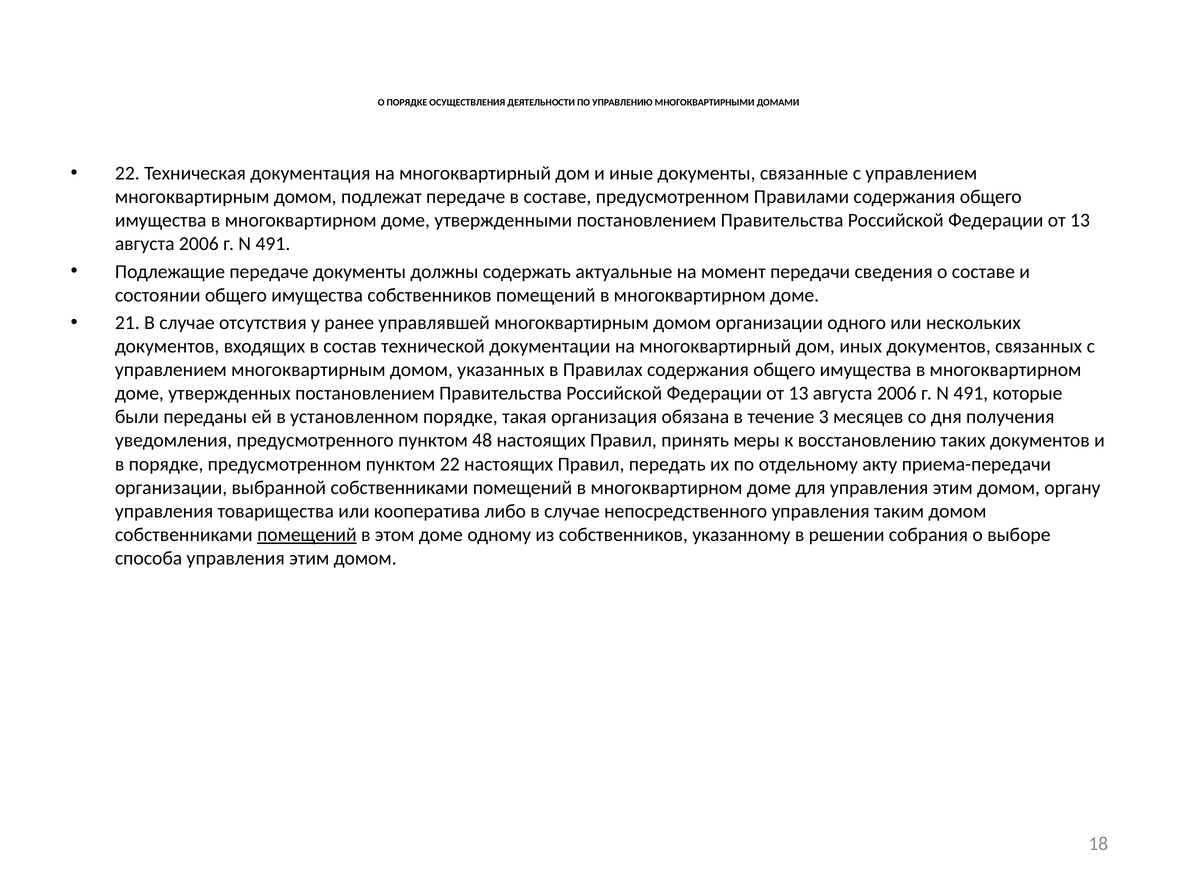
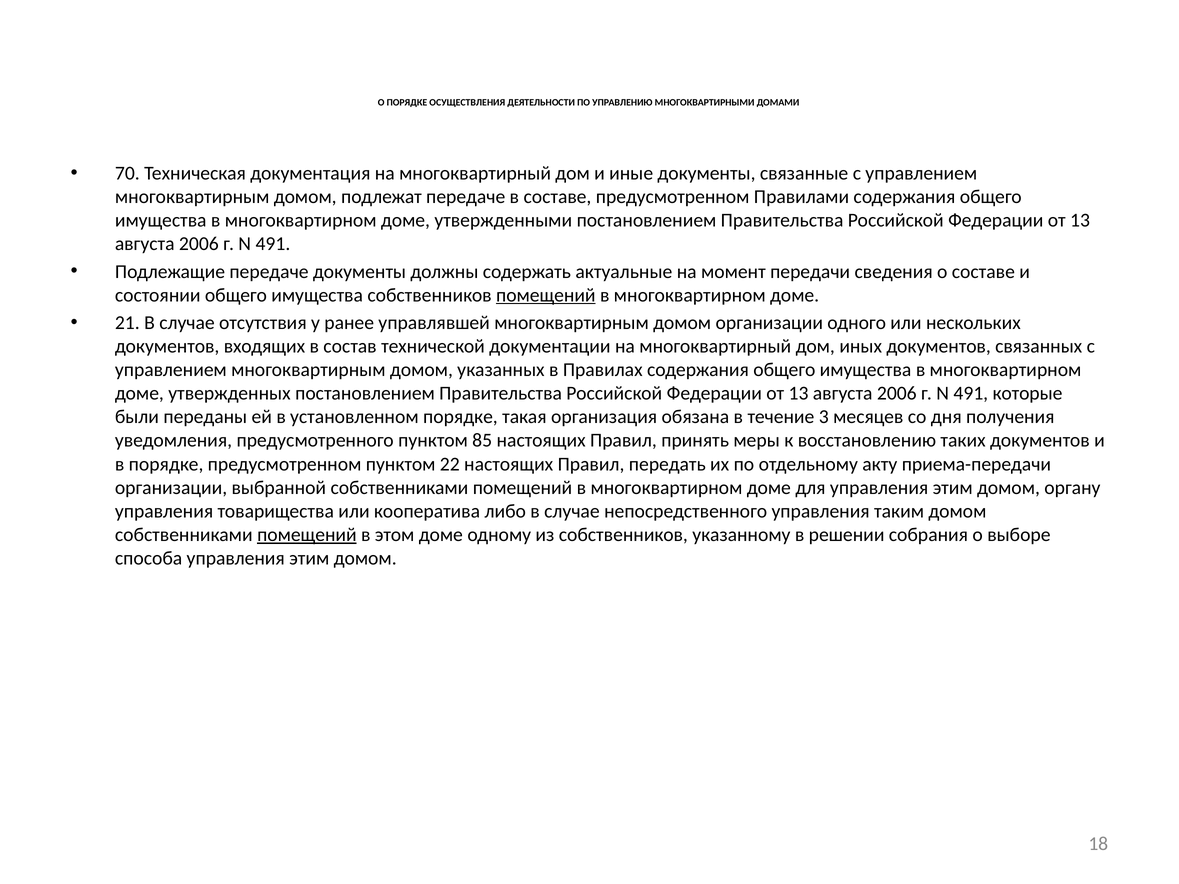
22 at (127, 173): 22 -> 70
помещений at (546, 295) underline: none -> present
48: 48 -> 85
